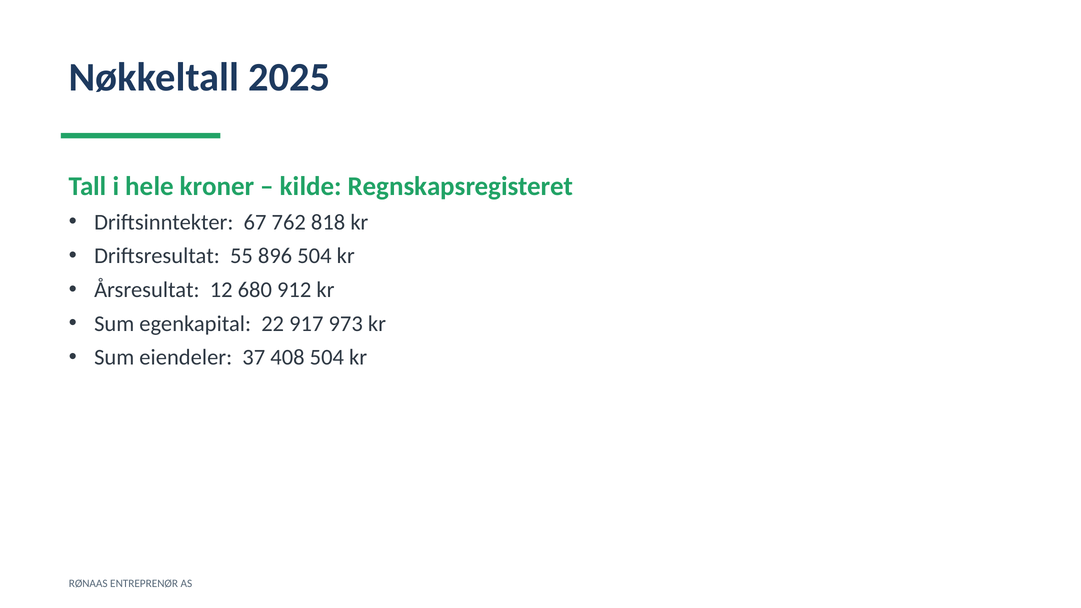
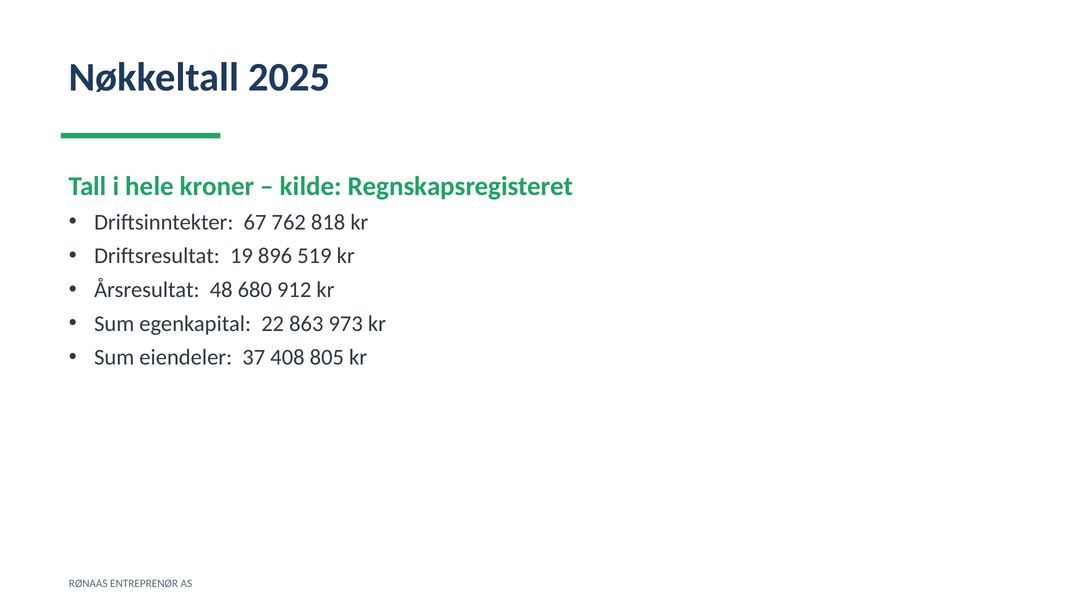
55: 55 -> 19
896 504: 504 -> 519
12: 12 -> 48
917: 917 -> 863
408 504: 504 -> 805
